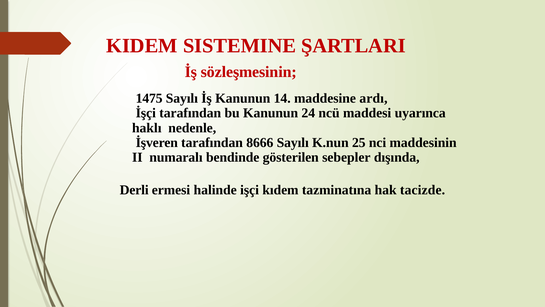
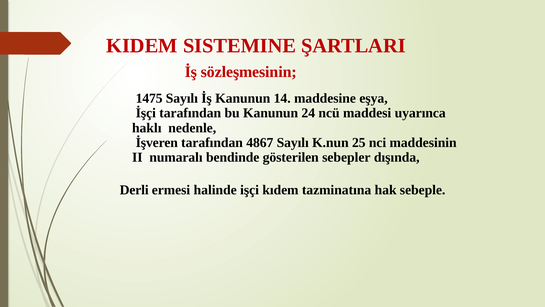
ardı: ardı -> eşya
8666: 8666 -> 4867
tacizde: tacizde -> sebeple
